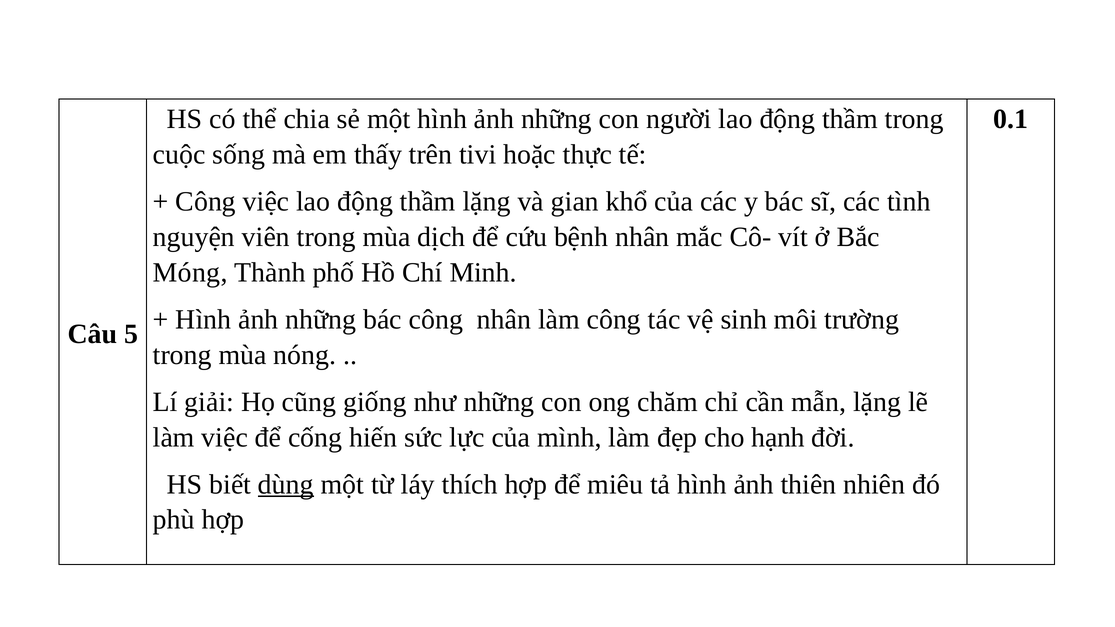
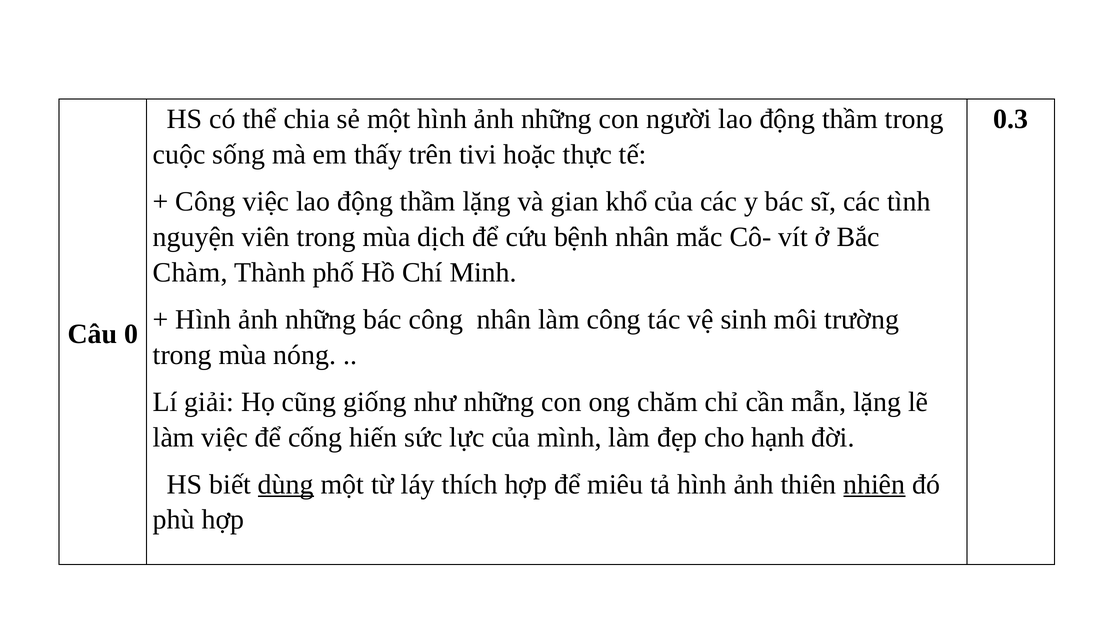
0.1: 0.1 -> 0.3
Móng: Móng -> Chàm
5: 5 -> 0
nhiên underline: none -> present
